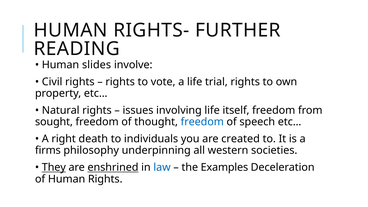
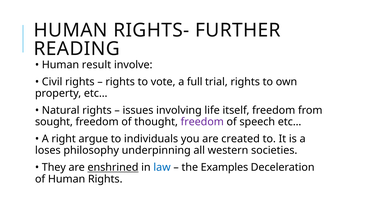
slides: slides -> result
a life: life -> full
freedom at (202, 122) colour: blue -> purple
death: death -> argue
firms: firms -> loses
They underline: present -> none
